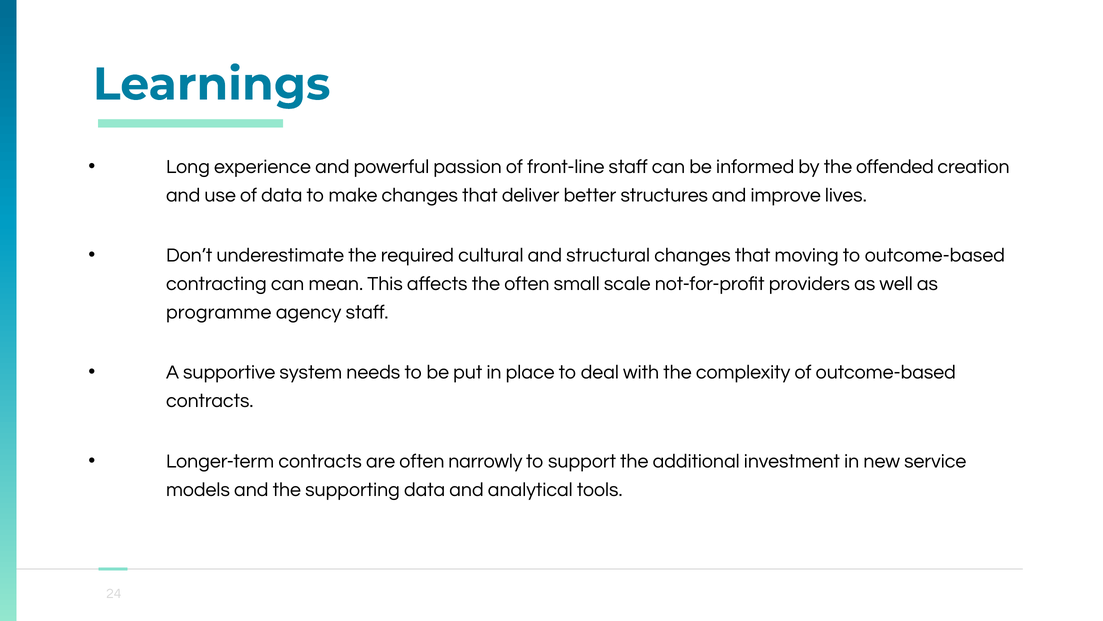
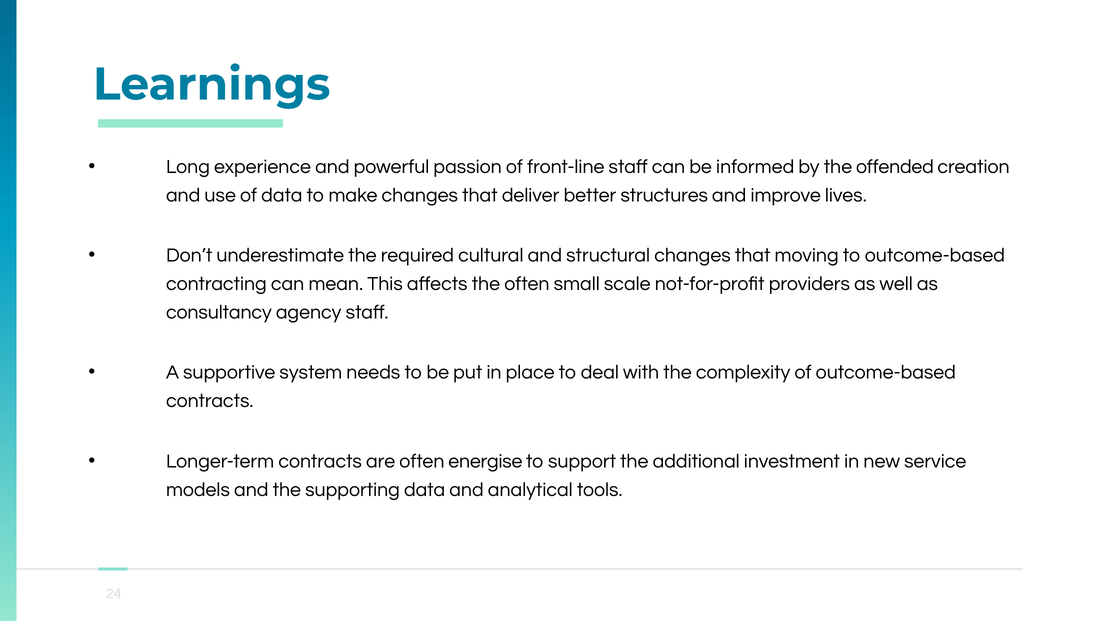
programme: programme -> consultancy
narrowly: narrowly -> energise
